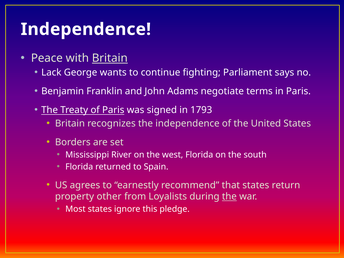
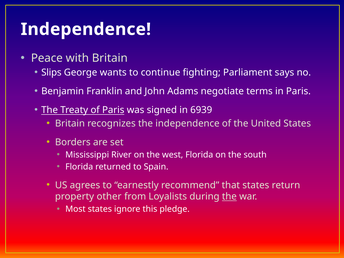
Britain at (110, 58) underline: present -> none
Lack: Lack -> Slips
1793: 1793 -> 6939
